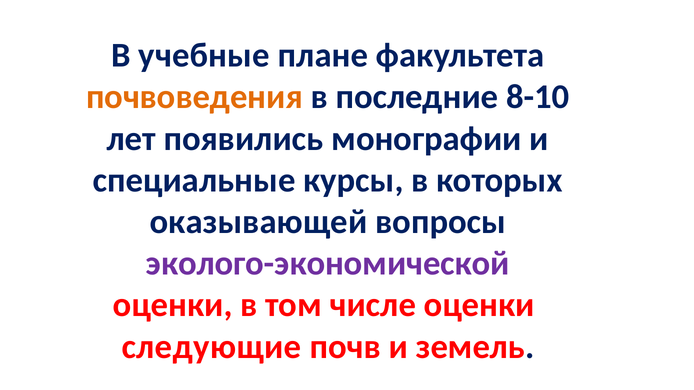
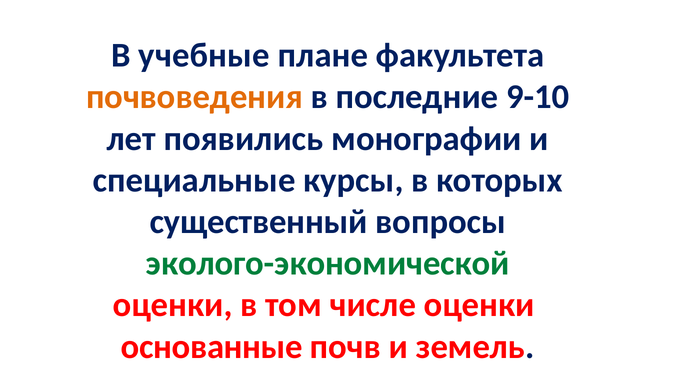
8-10: 8-10 -> 9-10
оказывающей: оказывающей -> существенный
эколого-экономической colour: purple -> green
следующие: следующие -> основанные
